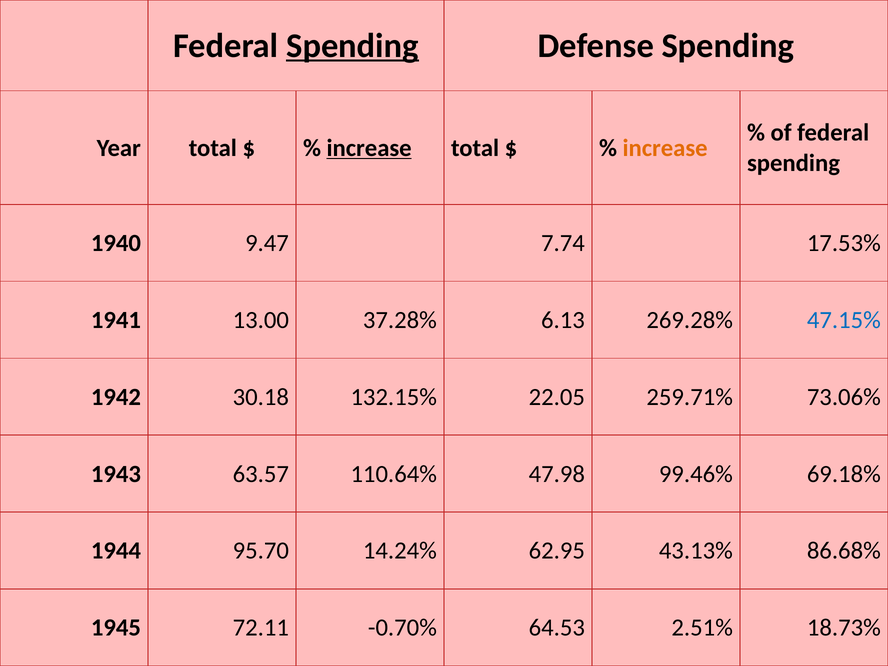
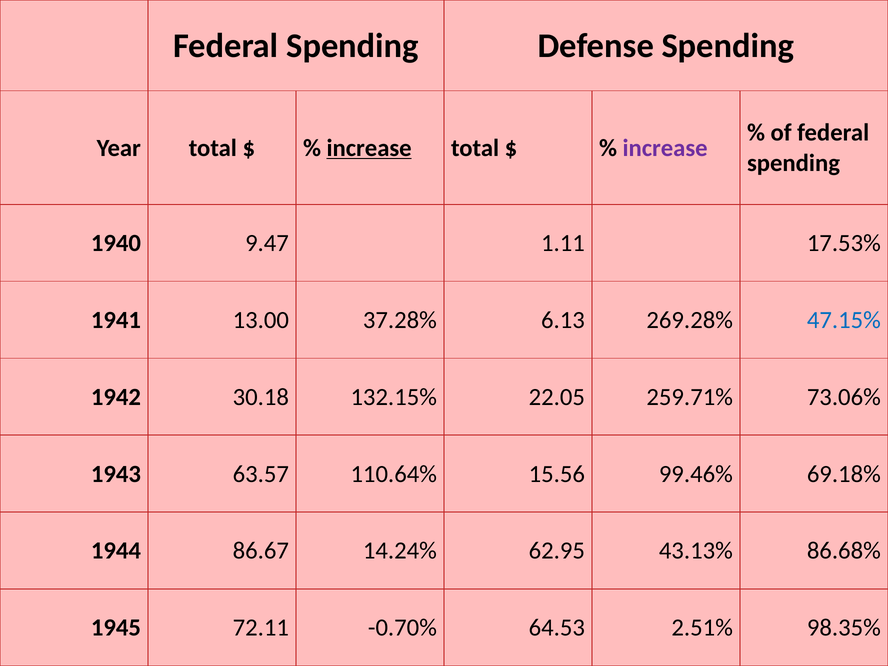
Spending at (353, 46) underline: present -> none
increase at (665, 148) colour: orange -> purple
7.74: 7.74 -> 1.11
47.98: 47.98 -> 15.56
95.70: 95.70 -> 86.67
18.73%: 18.73% -> 98.35%
